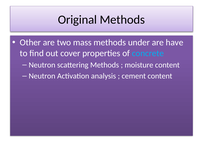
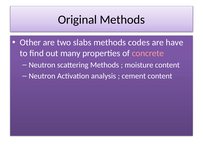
mass: mass -> slabs
under: under -> codes
cover: cover -> many
concrete colour: light blue -> pink
